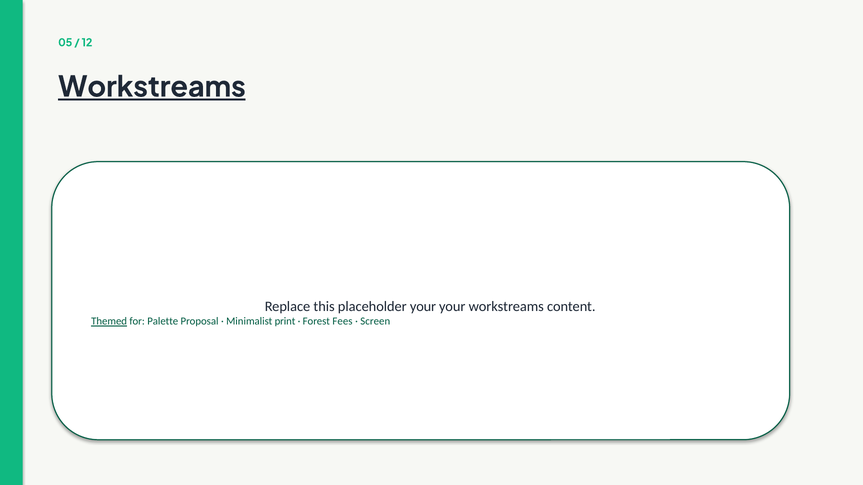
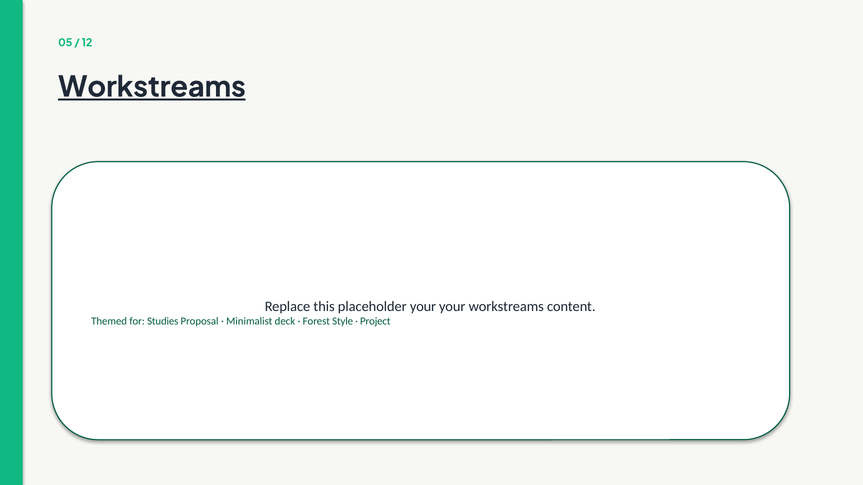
Themed underline: present -> none
Palette: Palette -> Studies
print: print -> deck
Fees: Fees -> Style
Screen: Screen -> Project
